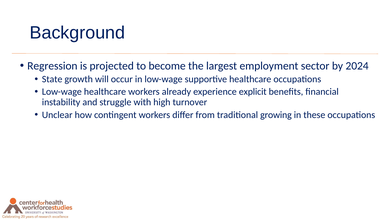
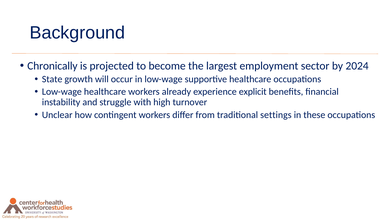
Regression: Regression -> Chronically
growing: growing -> settings
